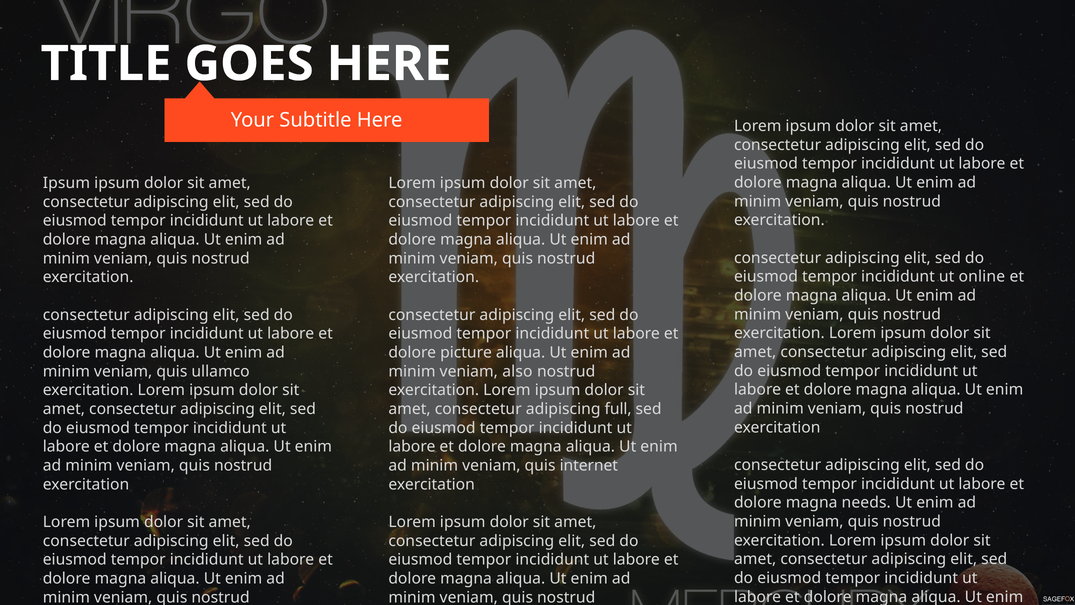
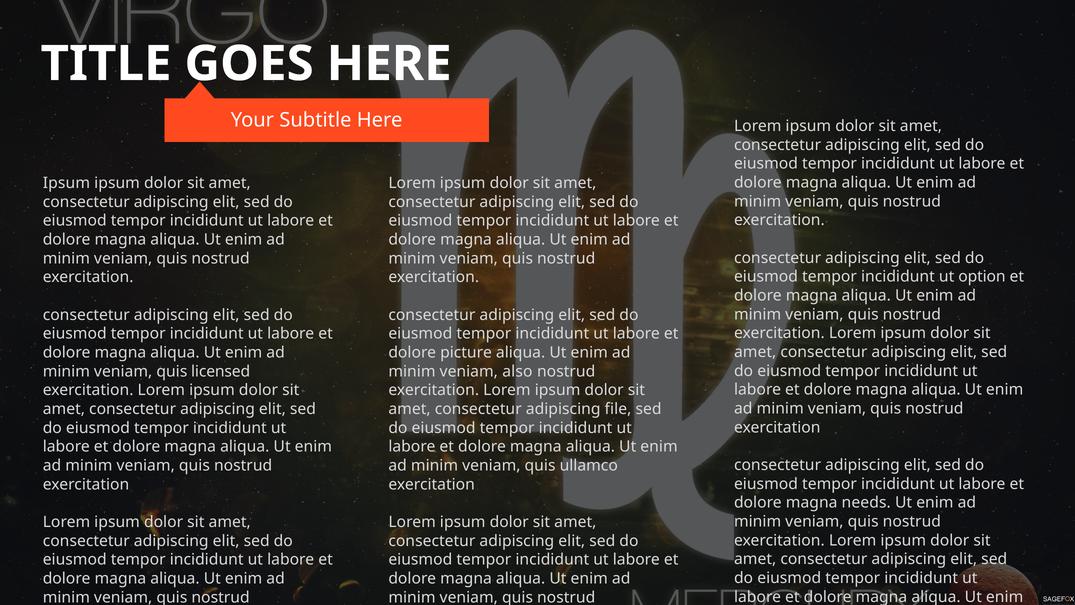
online: online -> option
ullamco: ullamco -> licensed
full: full -> file
internet: internet -> ullamco
